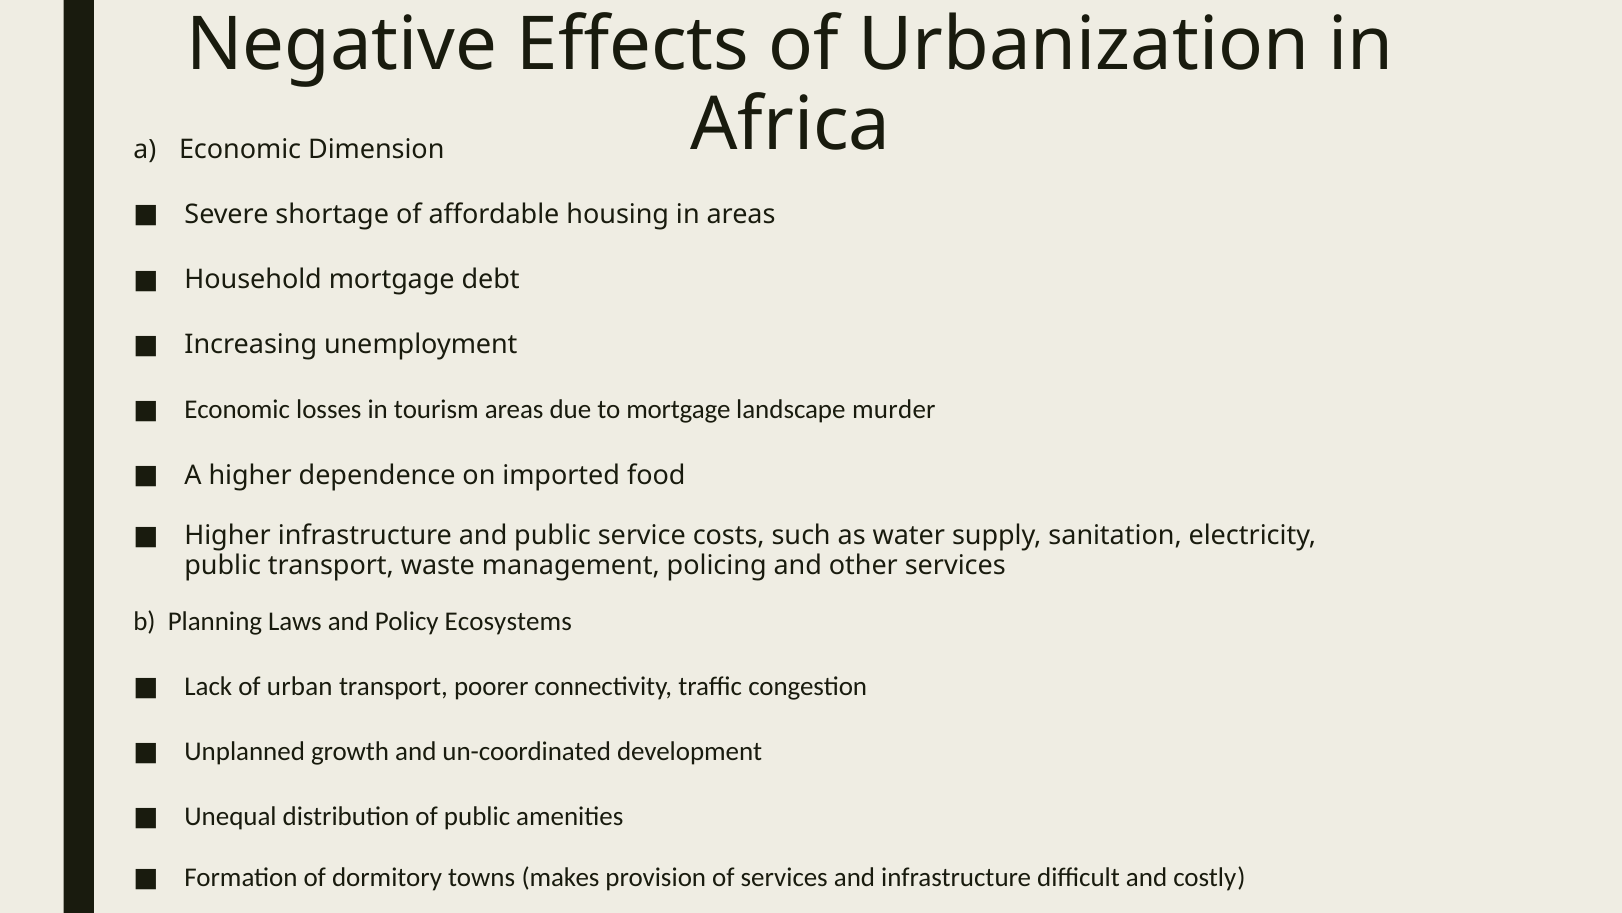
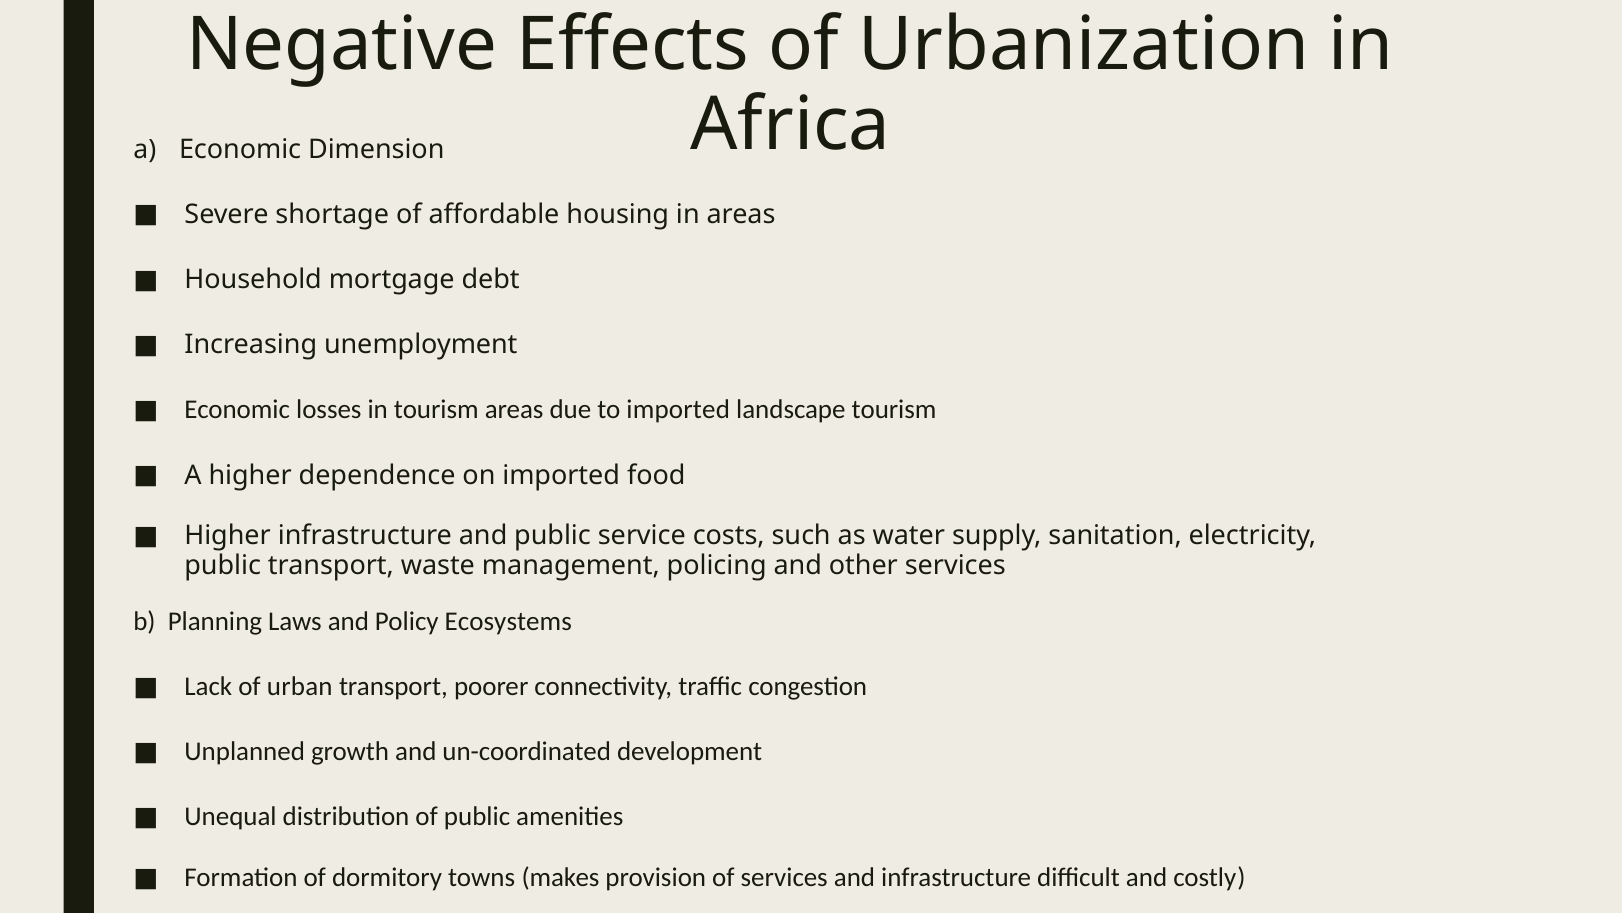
to mortgage: mortgage -> imported
landscape murder: murder -> tourism
